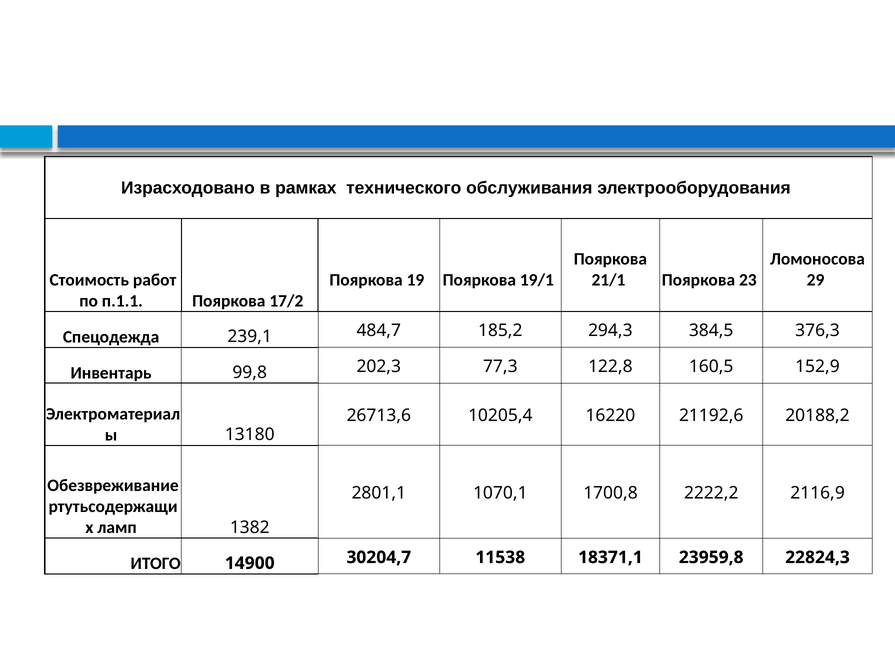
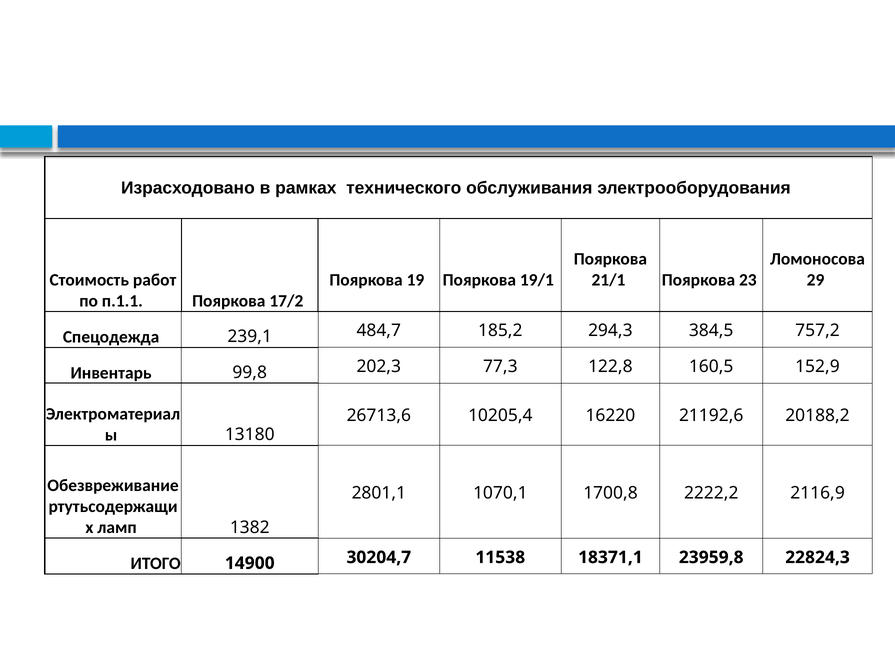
376,3: 376,3 -> 757,2
